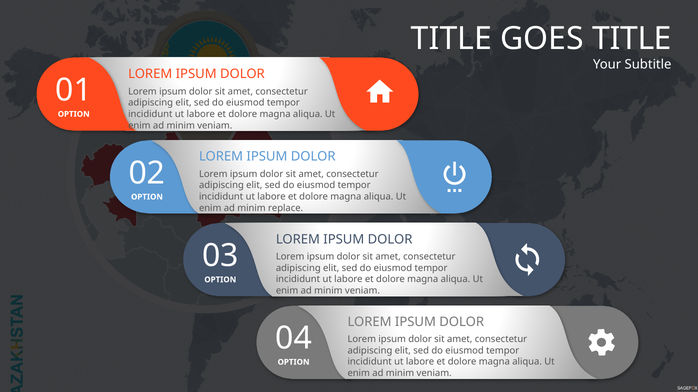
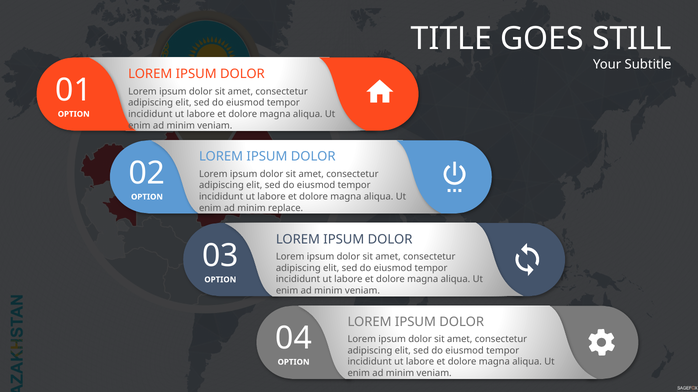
GOES TITLE: TITLE -> STILL
